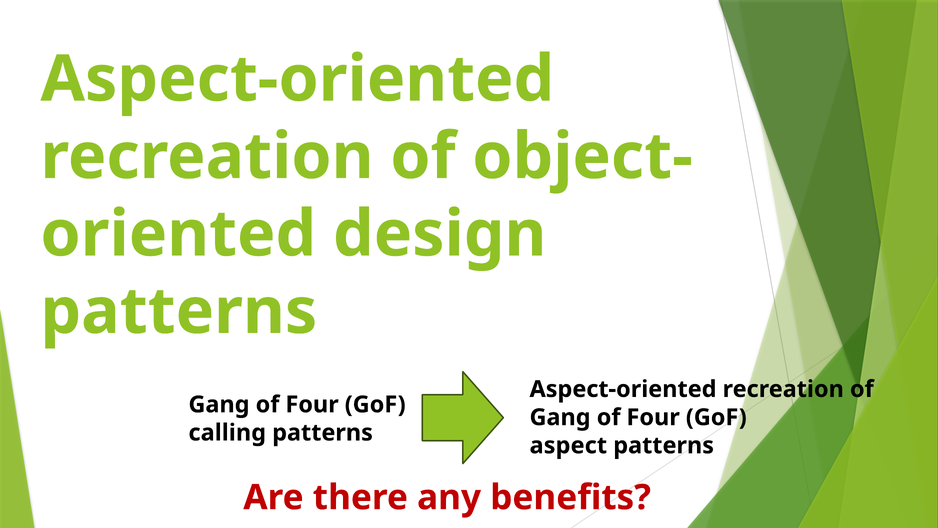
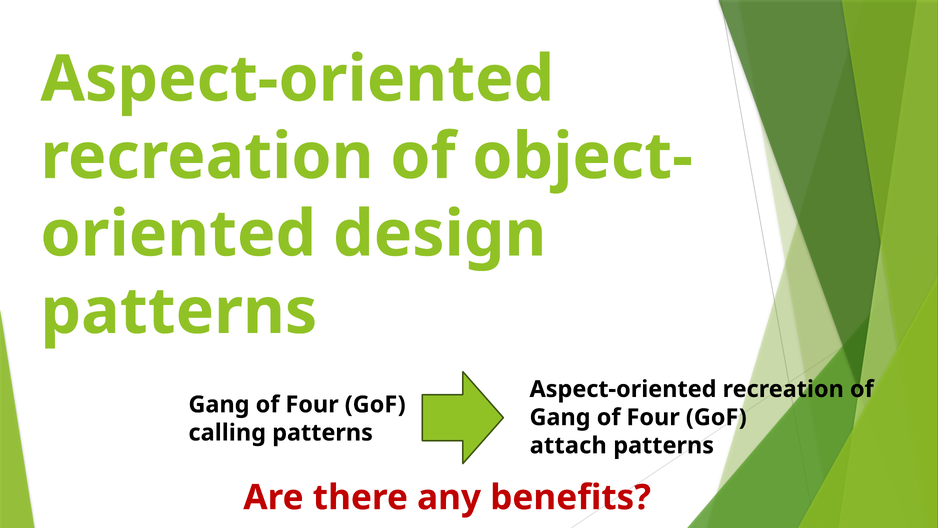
aspect: aspect -> attach
